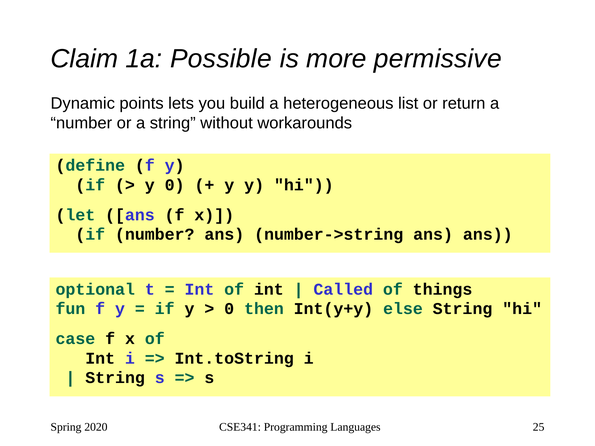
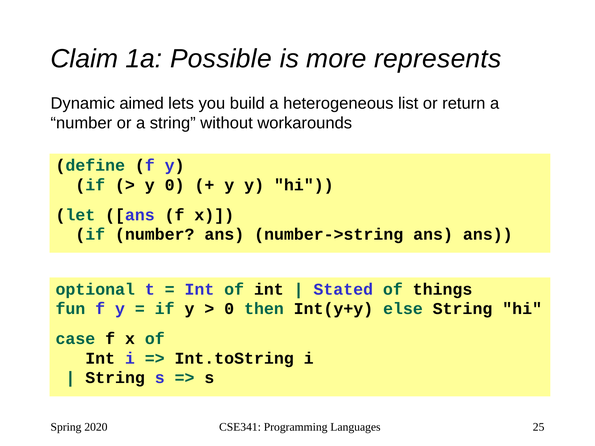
permissive: permissive -> represents
points: points -> aimed
Called: Called -> Stated
